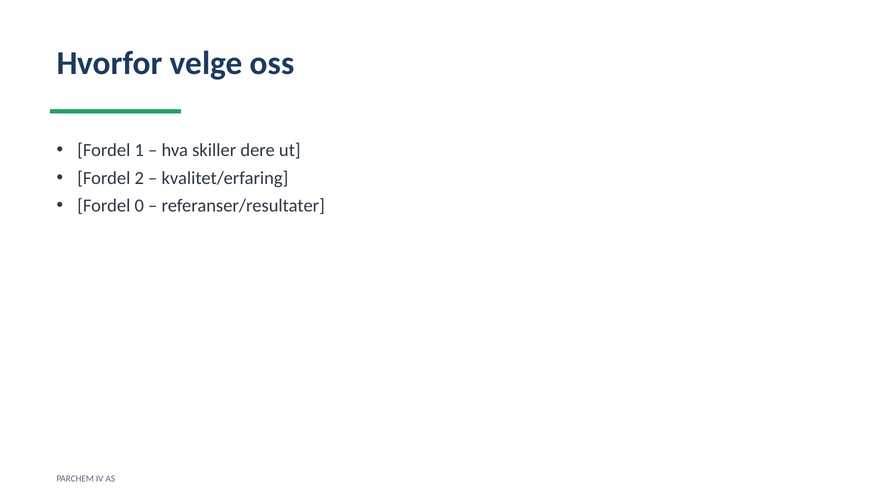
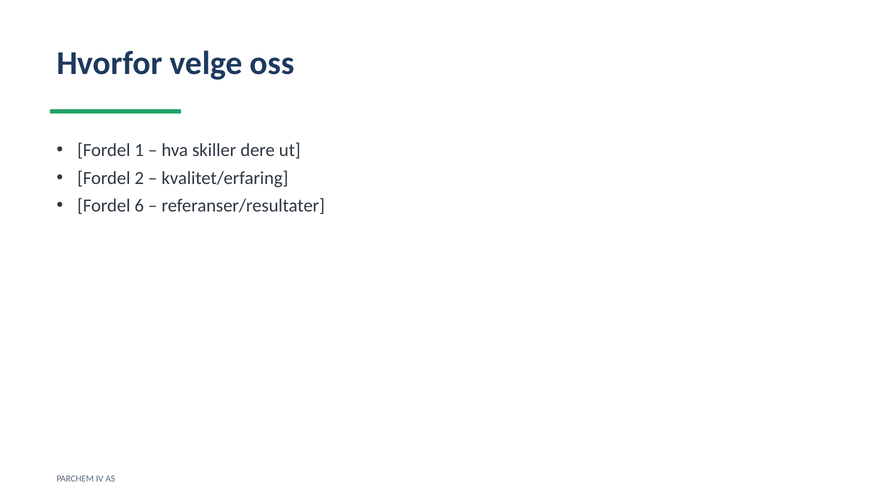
0: 0 -> 6
